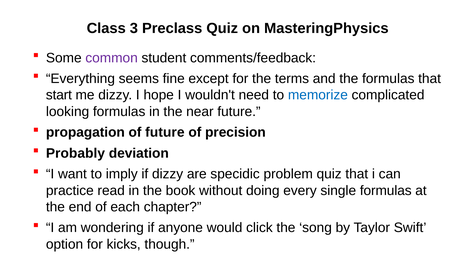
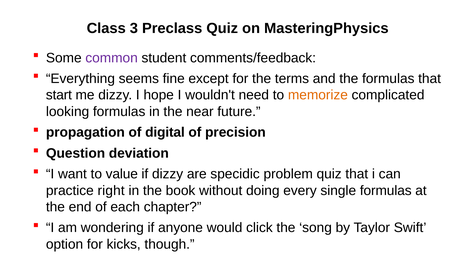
memorize colour: blue -> orange
of future: future -> digital
Probably: Probably -> Question
imply: imply -> value
read: read -> right
